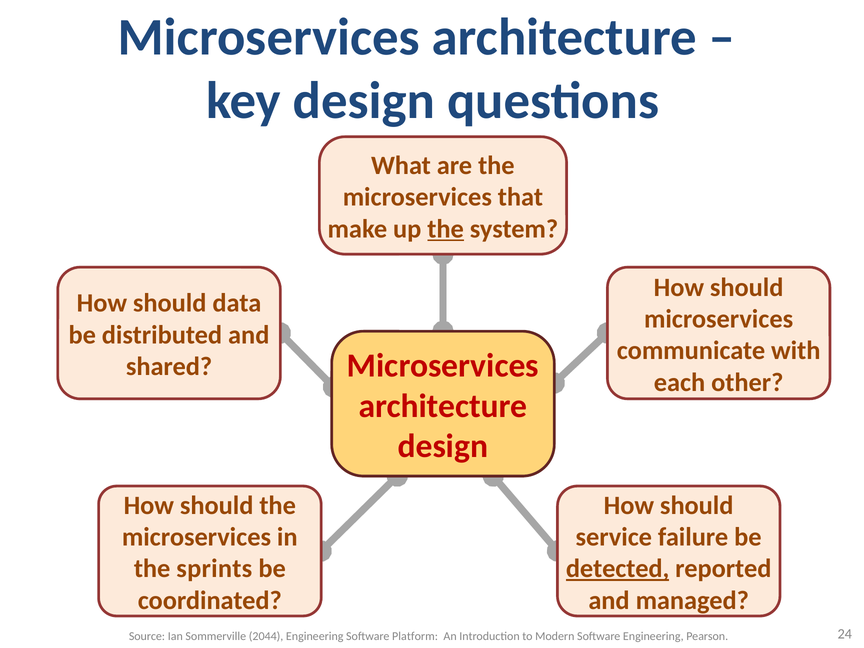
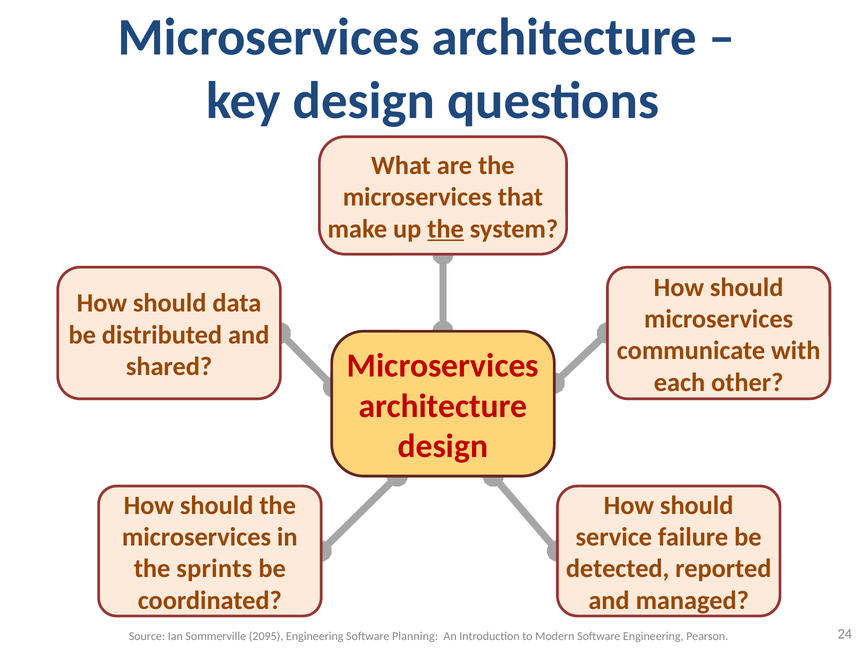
detected underline: present -> none
2044: 2044 -> 2095
Platform: Platform -> Planning
